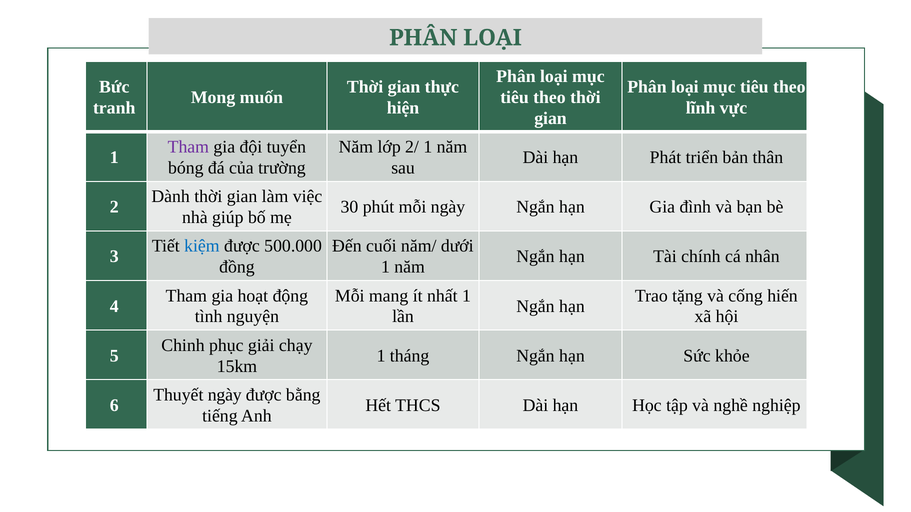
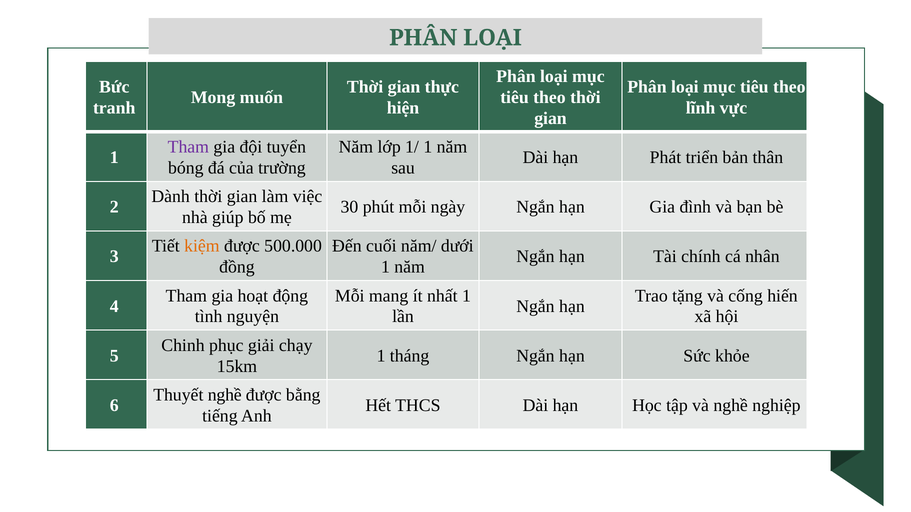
2/: 2/ -> 1/
kiệm colour: blue -> orange
Thuyết ngày: ngày -> nghề
